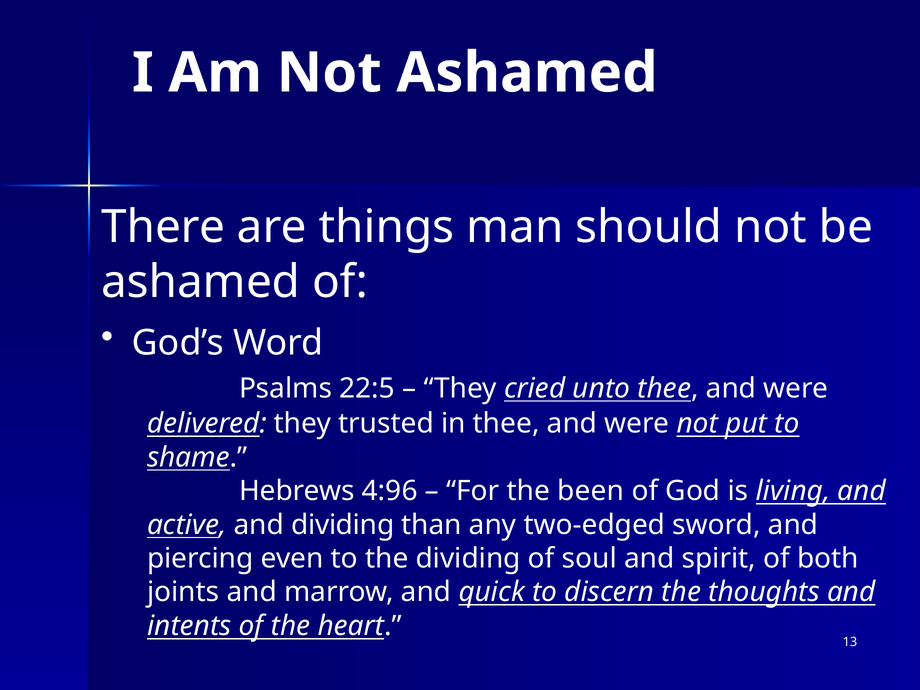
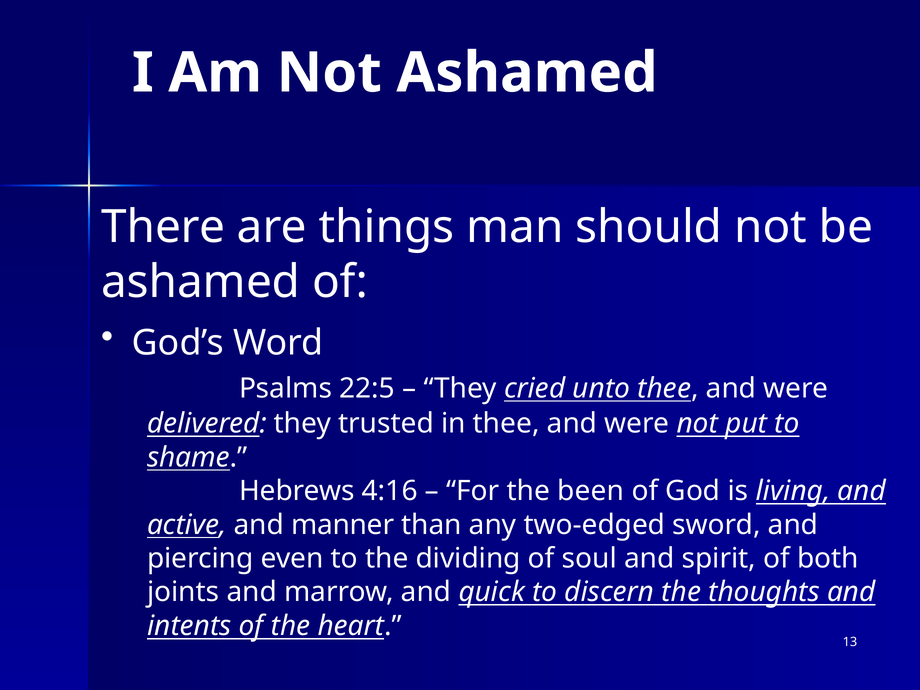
4:96: 4:96 -> 4:16
and dividing: dividing -> manner
